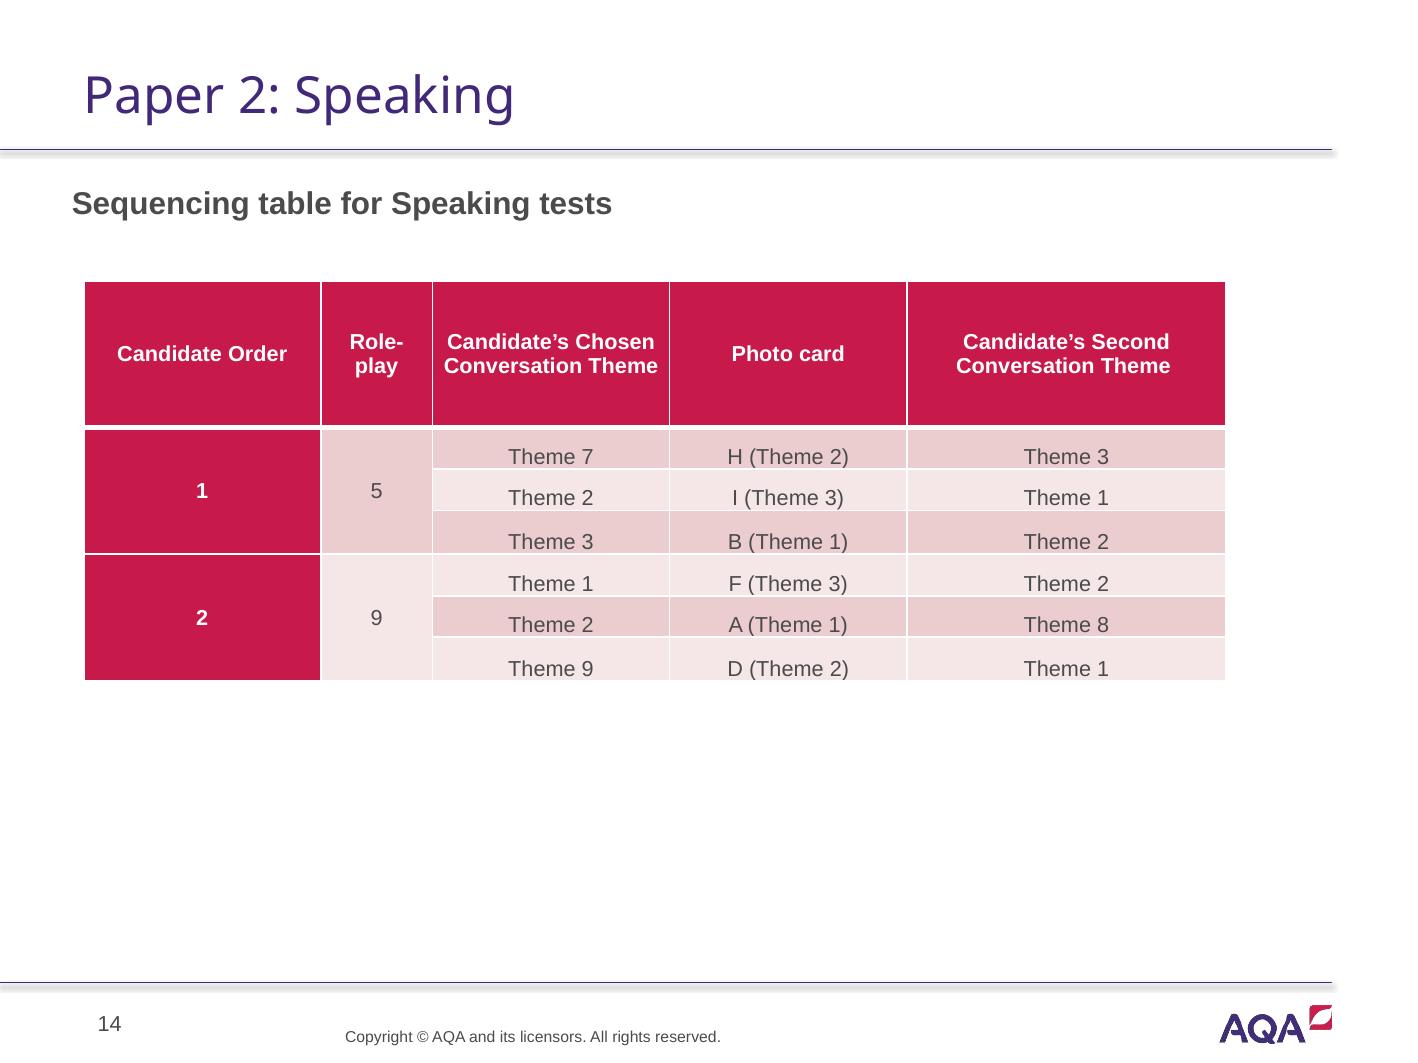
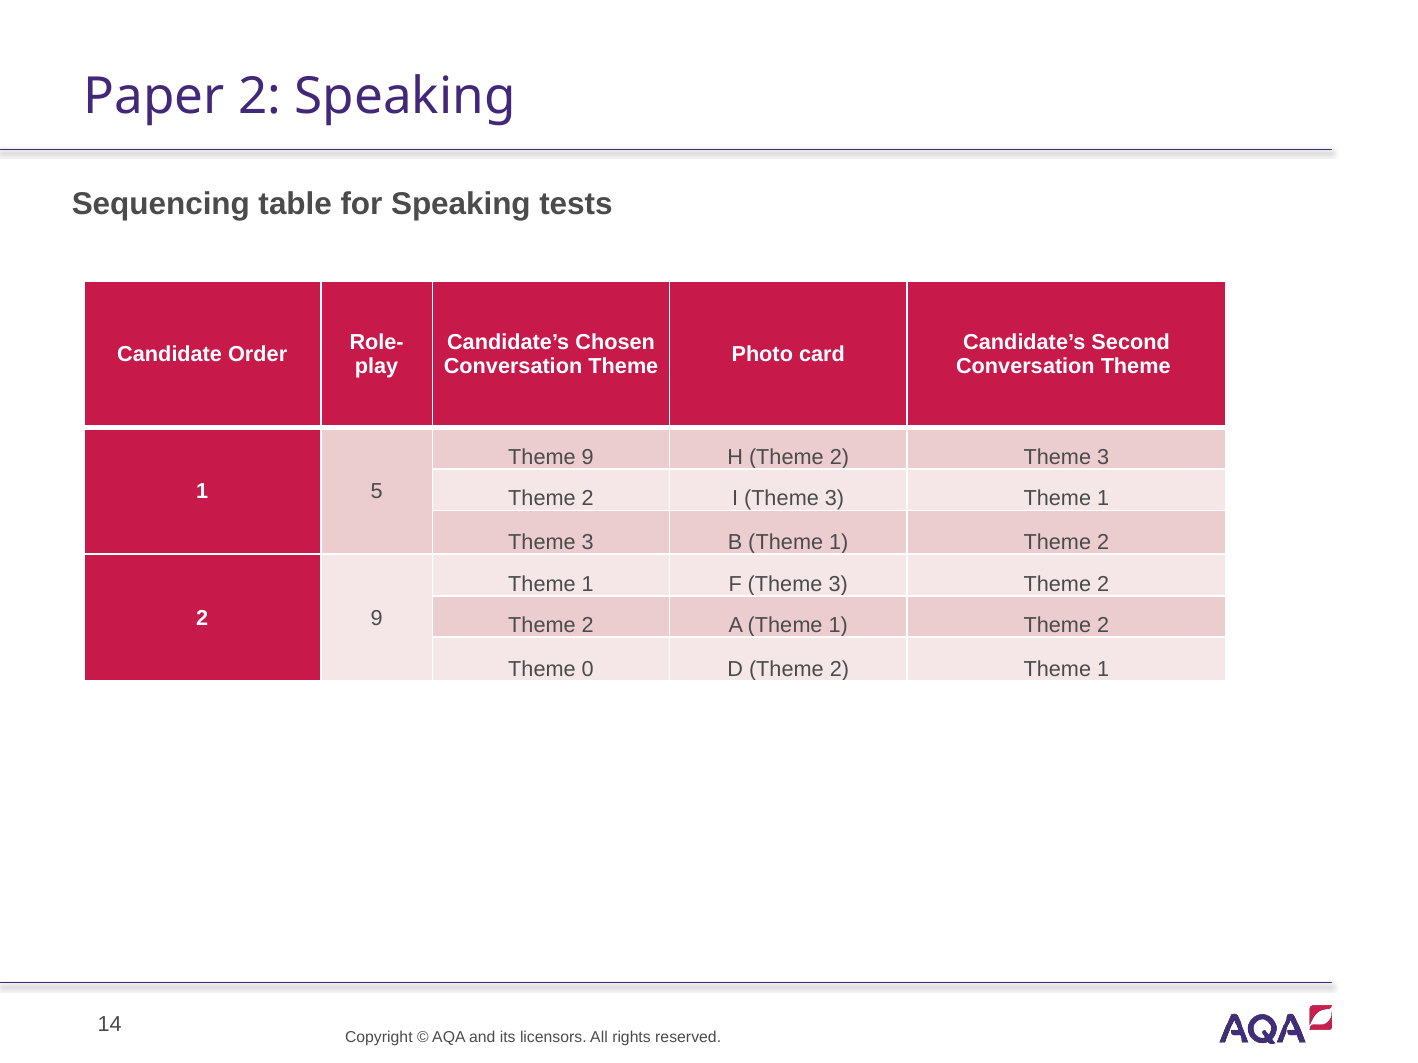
Theme 7: 7 -> 9
8 at (1103, 626): 8 -> 2
Theme 9: 9 -> 0
